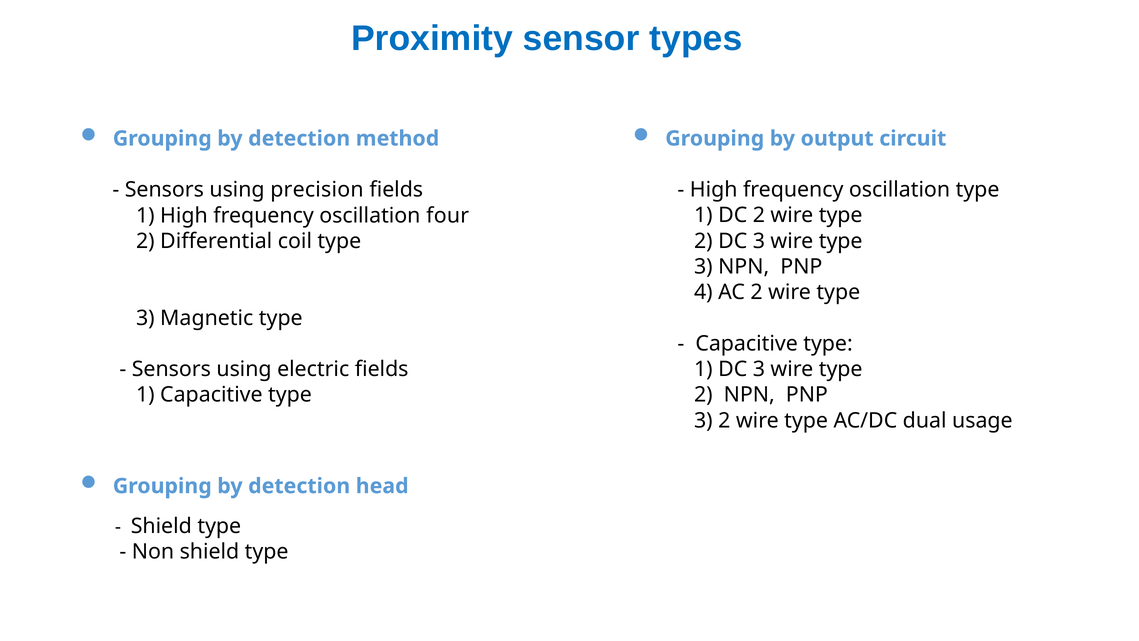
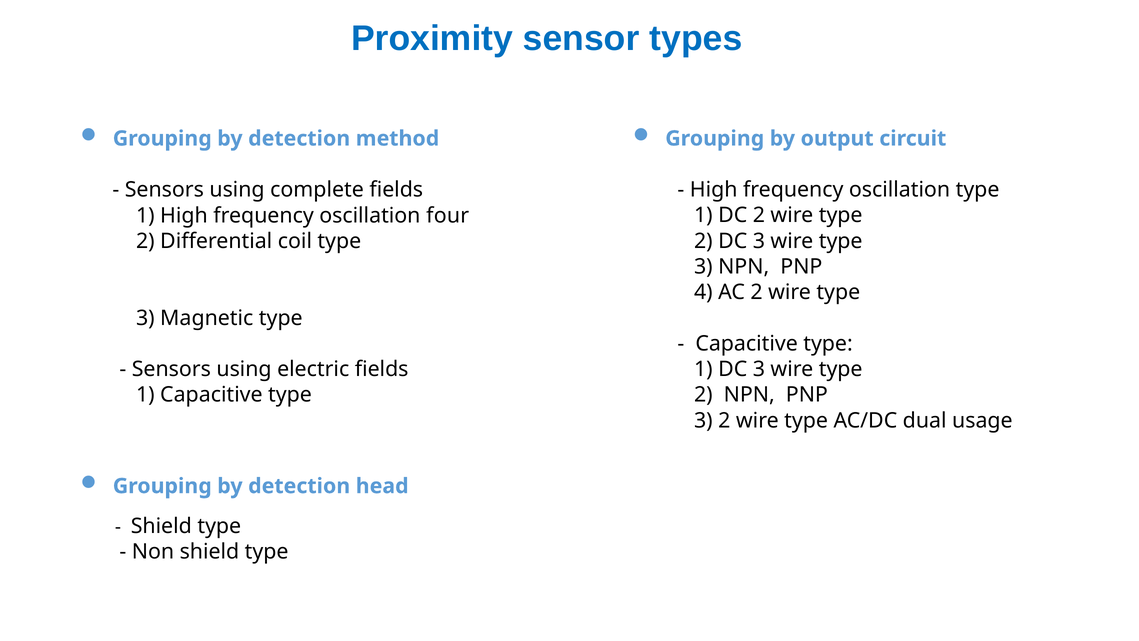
precision: precision -> complete
